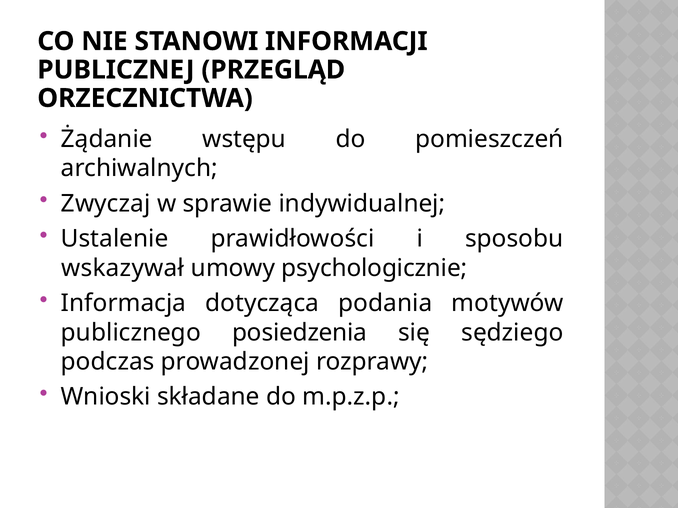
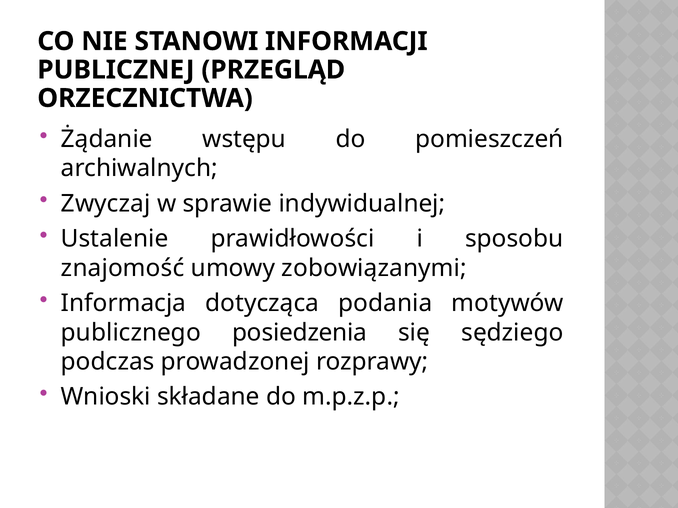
wskazywał: wskazywał -> znajomość
psychologicznie: psychologicznie -> zobowiązanymi
